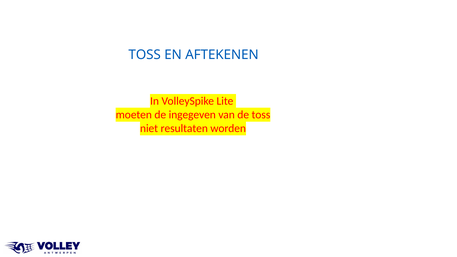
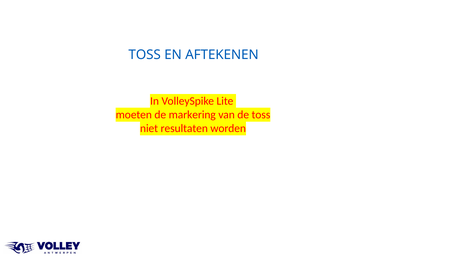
ingegeven: ingegeven -> markering
